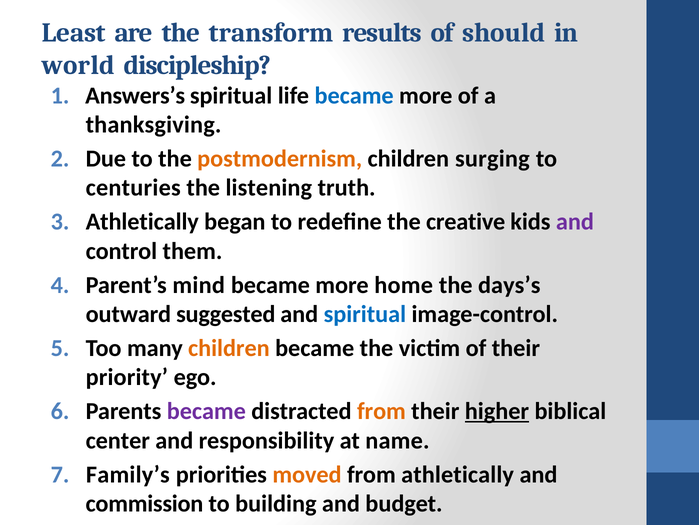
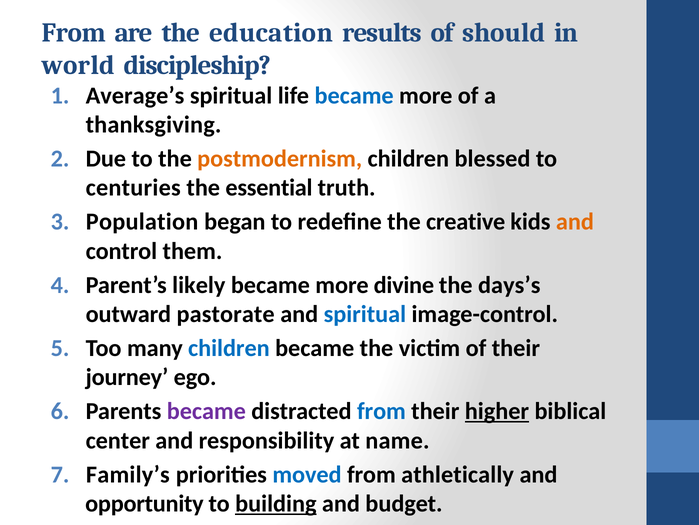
Least at (74, 33): Least -> From
transform: transform -> education
Answers’s: Answers’s -> Average’s
surging: surging -> blessed
listening: listening -> essential
Athletically at (142, 222): Athletically -> Population
and at (575, 222) colour: purple -> orange
mind: mind -> likely
home: home -> divine
suggested: suggested -> pastorate
children at (229, 348) colour: orange -> blue
priority: priority -> journey
from at (381, 411) colour: orange -> blue
moved colour: orange -> blue
commission: commission -> opportunity
building underline: none -> present
